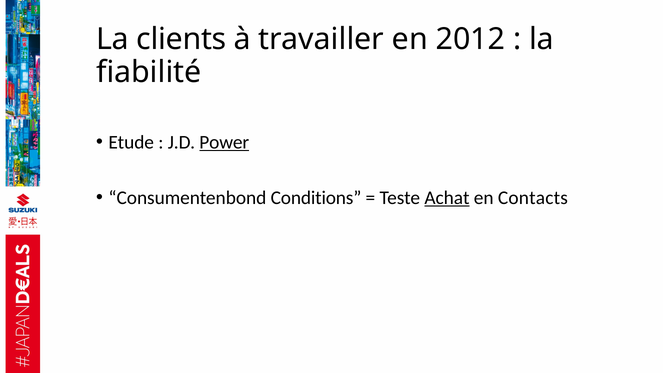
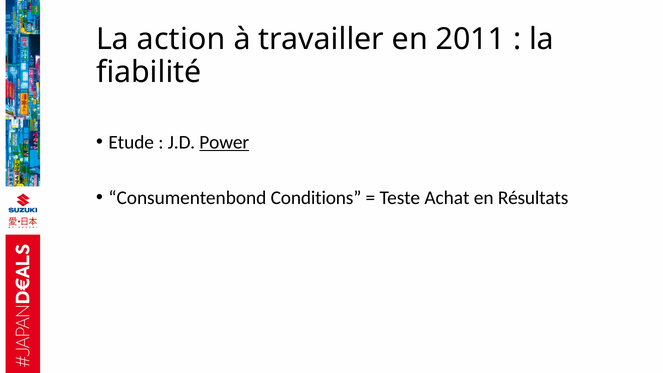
clients: clients -> action
2012: 2012 -> 2011
Achat underline: present -> none
Contacts: Contacts -> Résultats
